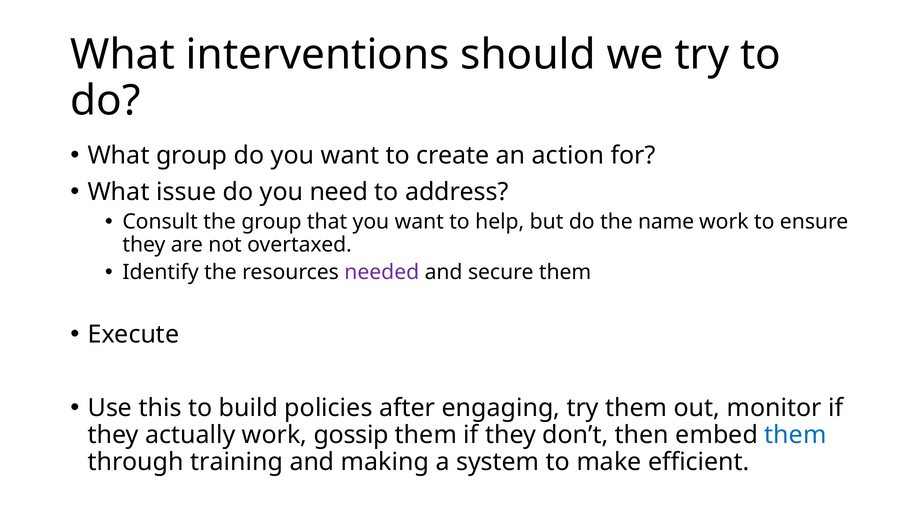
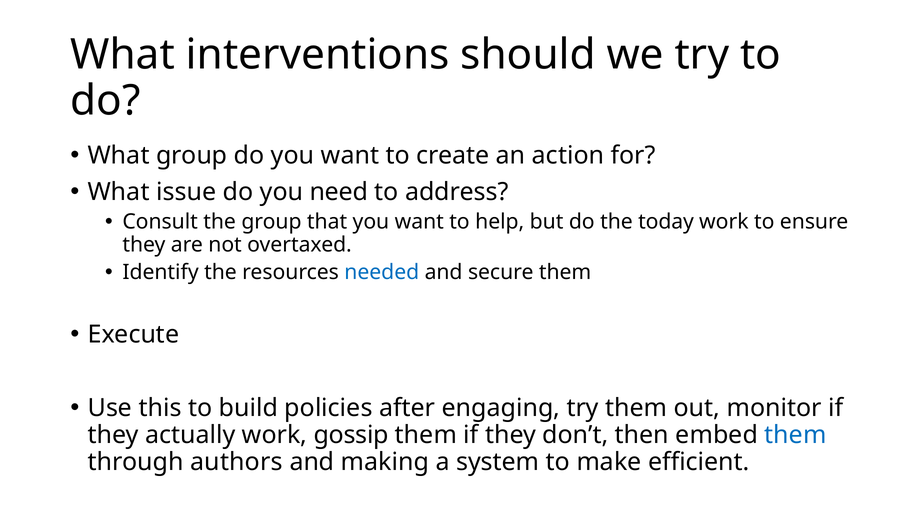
name: name -> today
needed colour: purple -> blue
training: training -> authors
